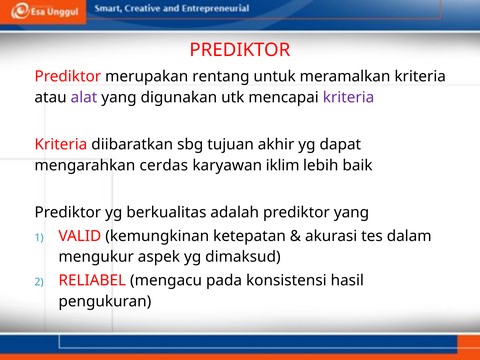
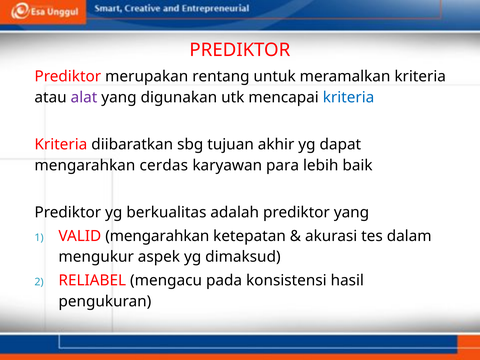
kriteria at (349, 97) colour: purple -> blue
iklim: iklim -> para
VALID kemungkinan: kemungkinan -> mengarahkan
